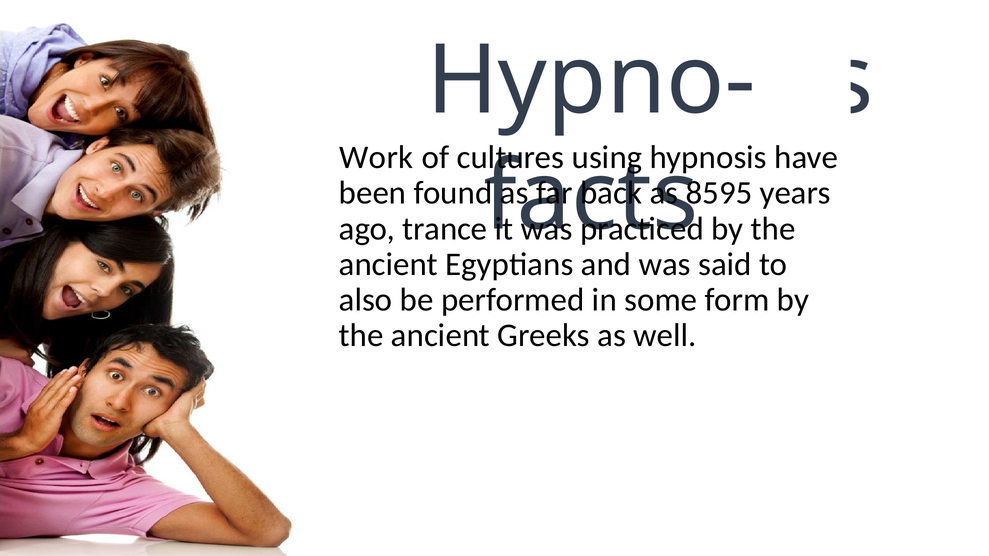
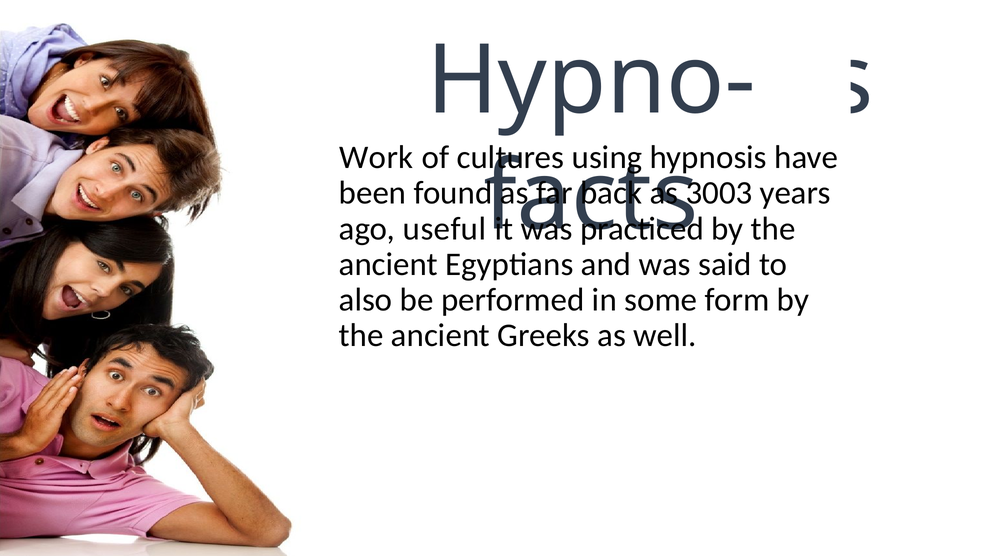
8595: 8595 -> 3003
trance: trance -> useful
